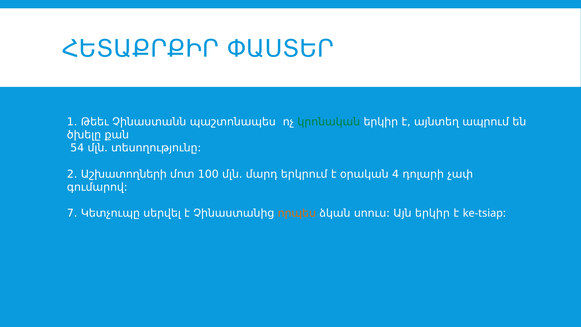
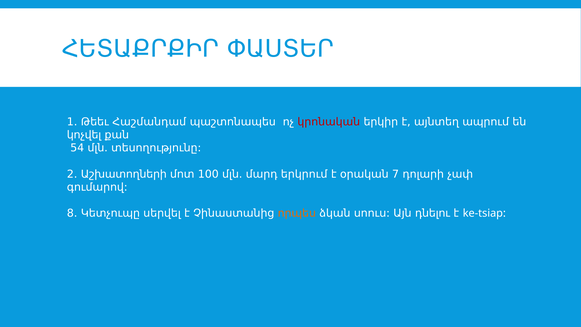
Չինաստանն: Չինաստանն -> Հաշմանդամ
կրոնական colour: green -> red
ծխելը: ծխելը -> կոչվել
4: 4 -> 7
7․: 7․ -> 8․
Այն երկիր: երկիր -> դնելու
